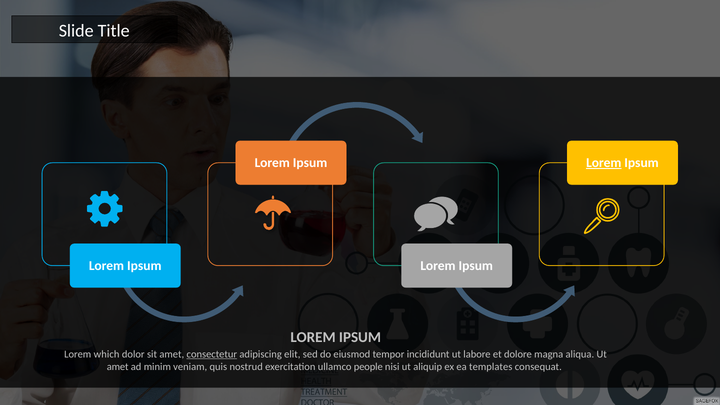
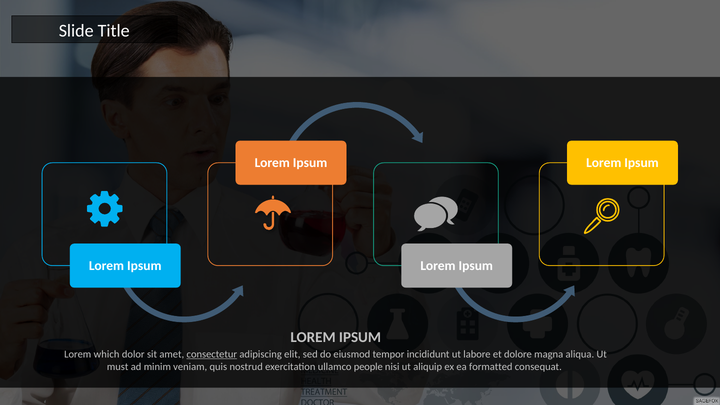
Lorem at (604, 163) underline: present -> none
amet at (118, 367): amet -> must
templates: templates -> formatted
